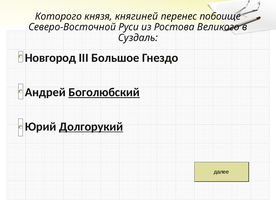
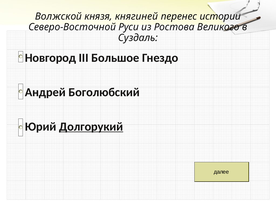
Которого: Которого -> Волжской
побоище: побоище -> истории
Боголюбский underline: present -> none
